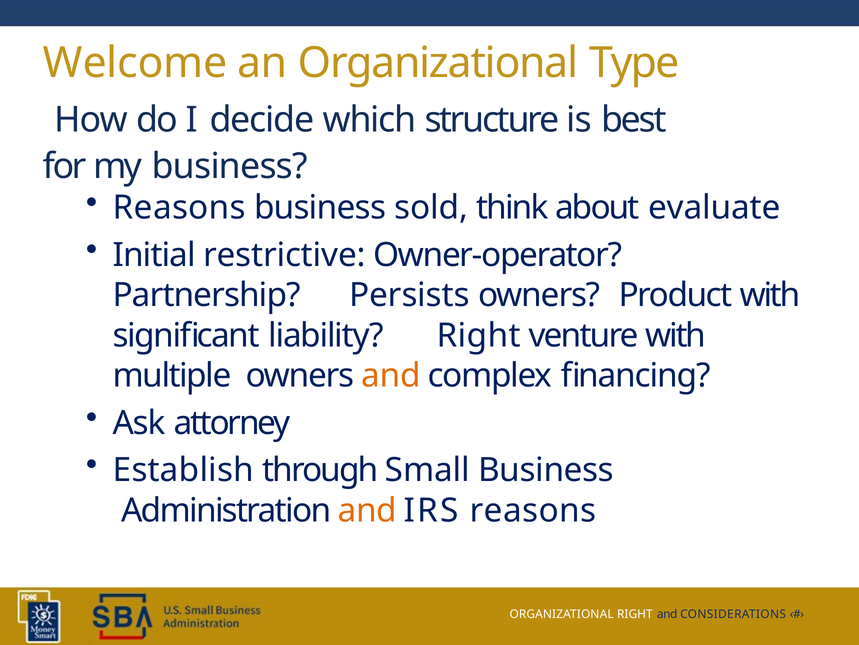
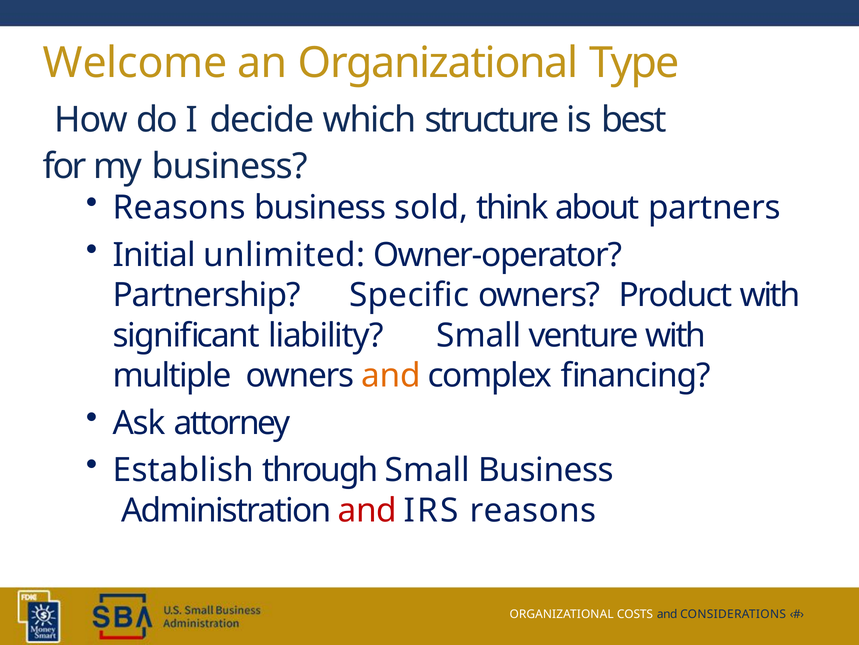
evaluate: evaluate -> partners
restrictive: restrictive -> unlimited
Persists: Persists -> Specific
liability Right: Right -> Small
and at (367, 510) colour: orange -> red
ORGANIZATIONAL RIGHT: RIGHT -> COSTS
